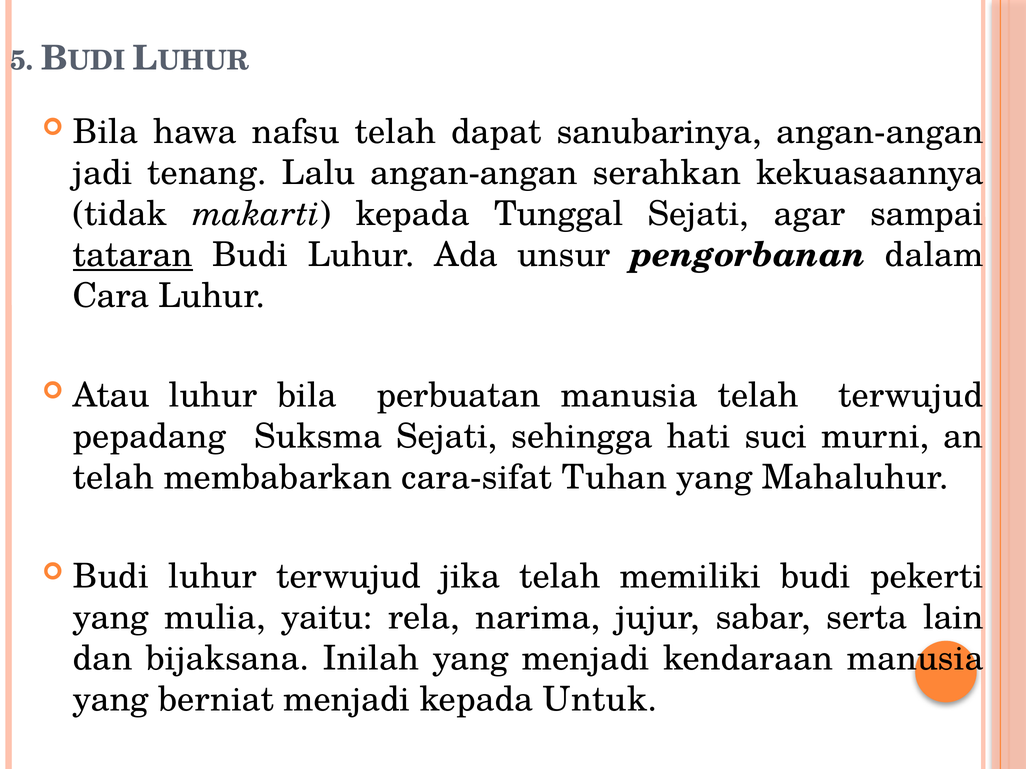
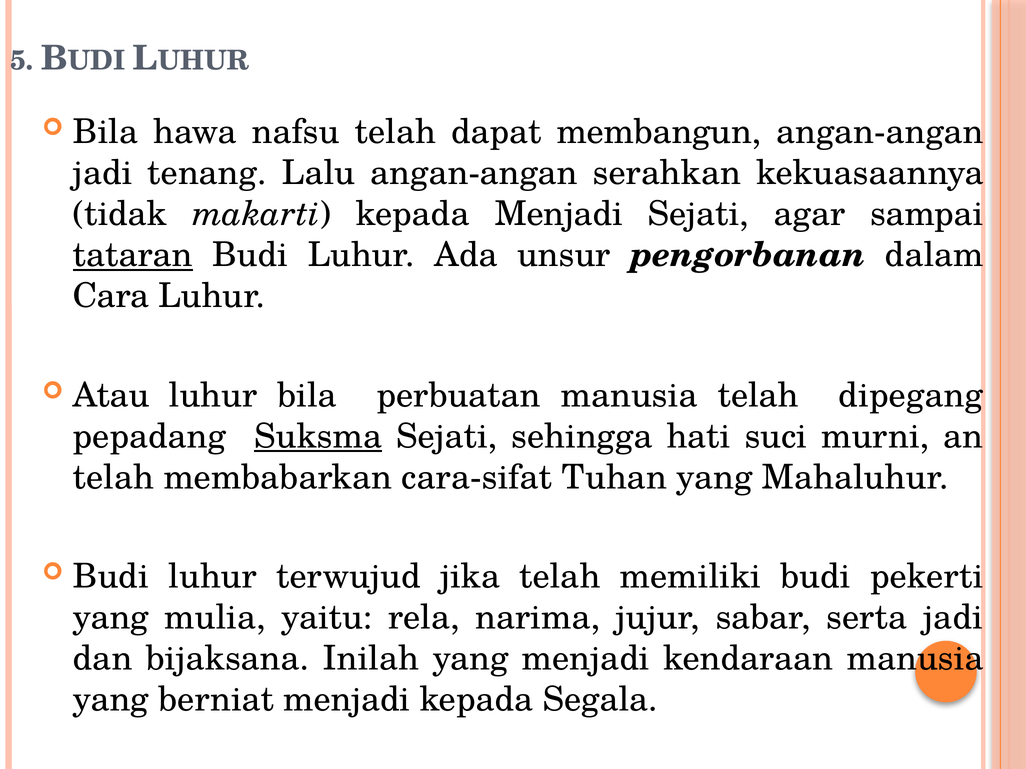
sanubarinya: sanubarinya -> membangun
kepada Tunggal: Tunggal -> Menjadi
telah terwujud: terwujud -> dipegang
Suksma underline: none -> present
serta lain: lain -> jadi
Untuk: Untuk -> Segala
